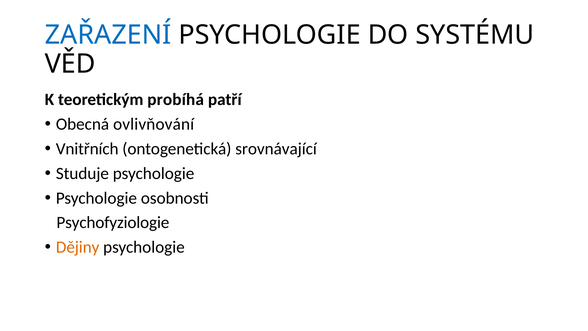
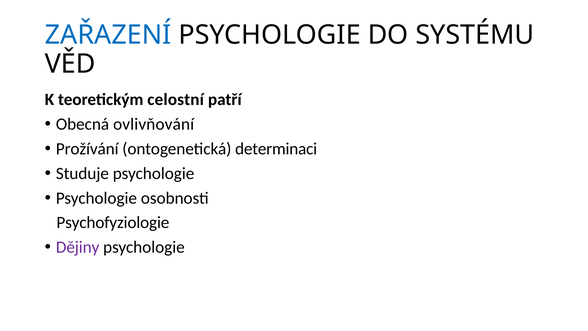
probíhá: probíhá -> celostní
Vnitřních: Vnitřních -> Prožívání
srovnávající: srovnávající -> determinaci
Dějiny colour: orange -> purple
